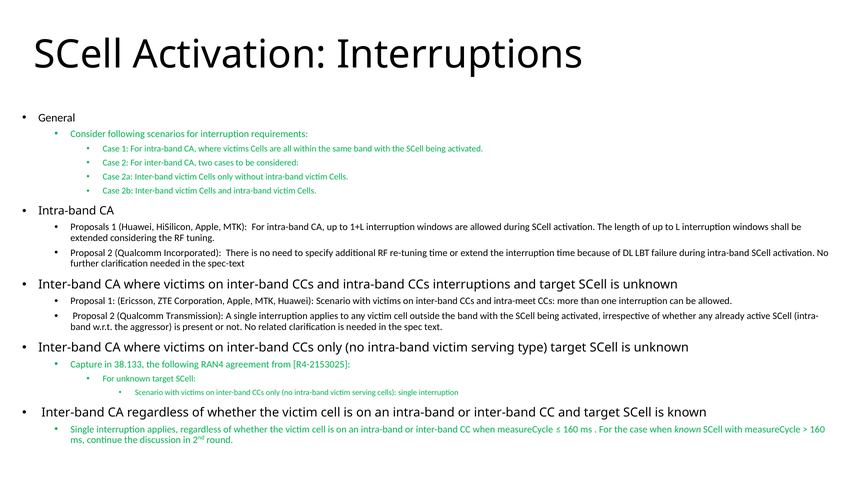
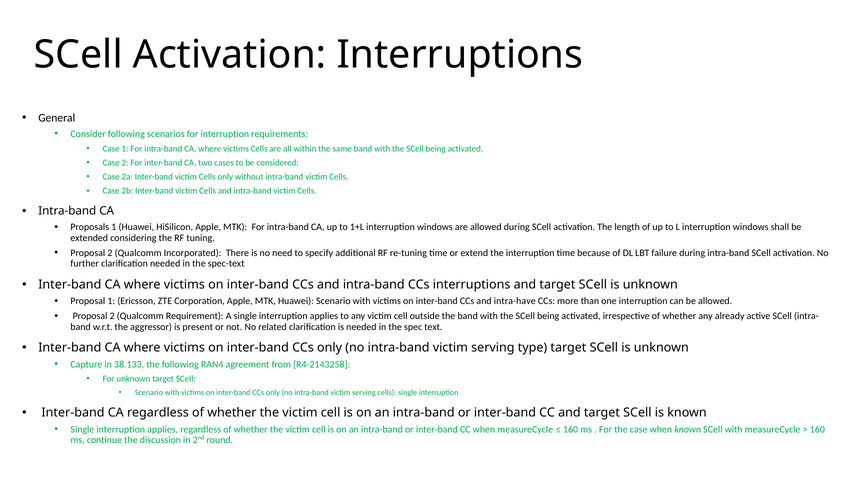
intra-meet: intra-meet -> intra-have
Transmission: Transmission -> Requirement
R4-2153025: R4-2153025 -> R4-2143258
